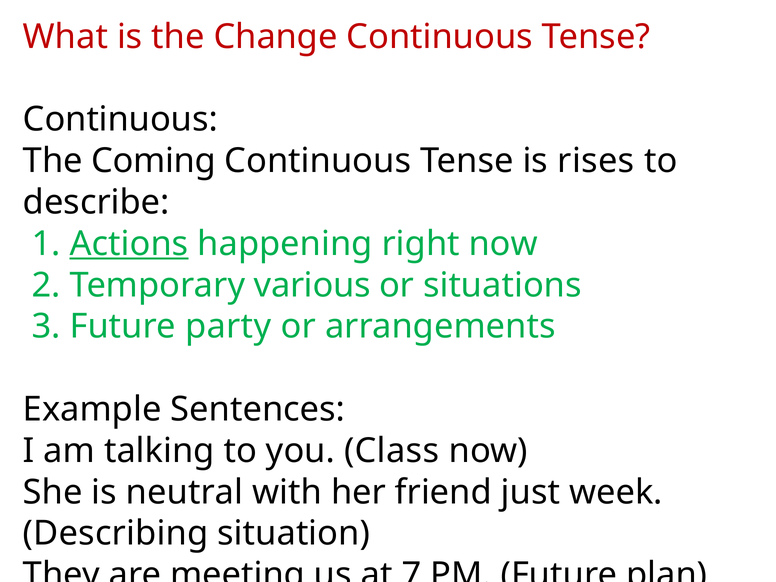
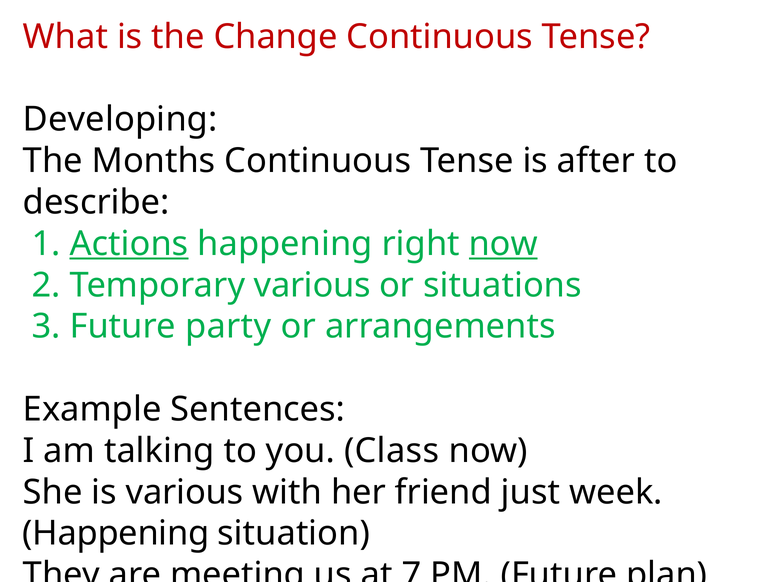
Continuous at (120, 120): Continuous -> Developing
Coming: Coming -> Months
rises: rises -> after
now at (503, 244) underline: none -> present
is neutral: neutral -> various
Describing at (116, 534): Describing -> Happening
